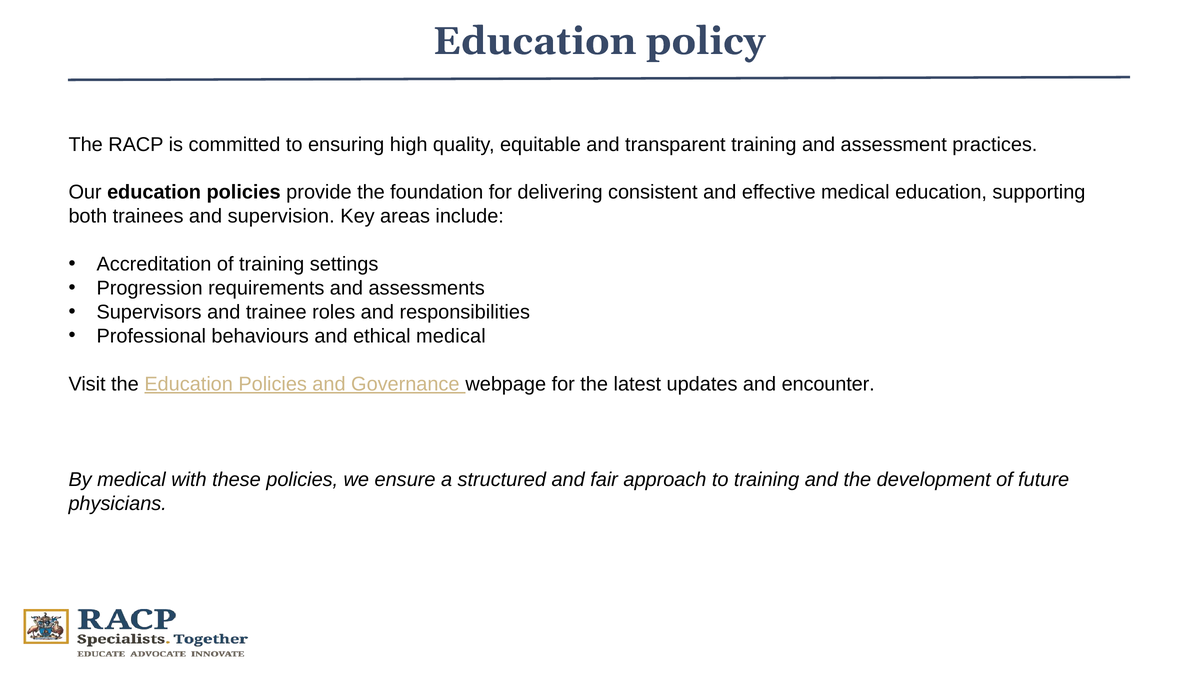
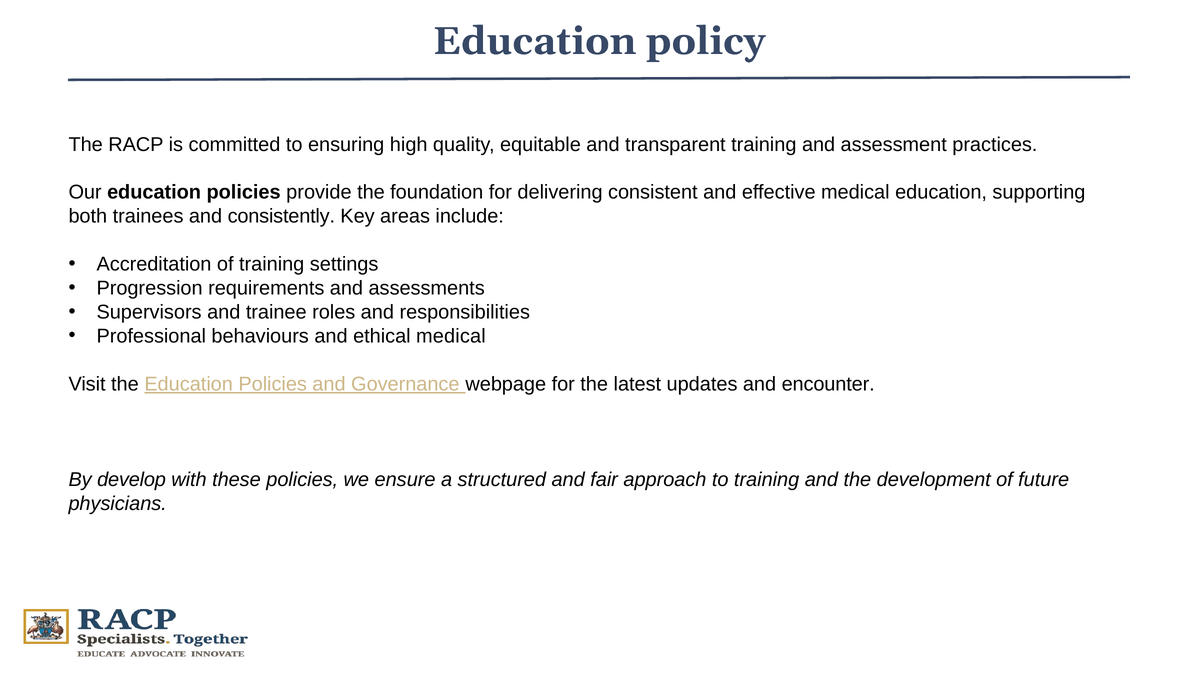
supervision: supervision -> consistently
By medical: medical -> develop
